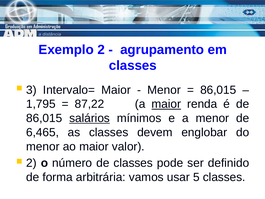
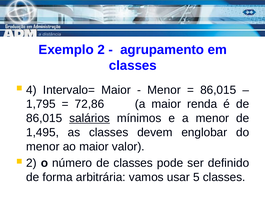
3: 3 -> 4
87,22: 87,22 -> 72,86
maior at (166, 104) underline: present -> none
6,465: 6,465 -> 1,495
